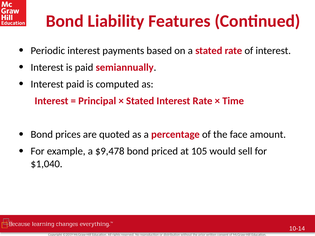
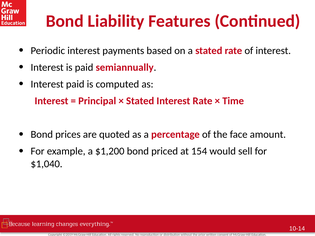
$9,478: $9,478 -> $1,200
105: 105 -> 154
